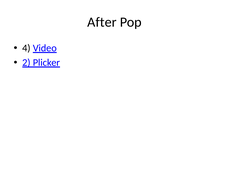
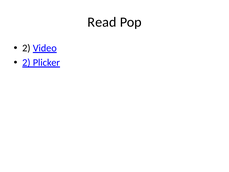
After: After -> Read
4 at (26, 48): 4 -> 2
